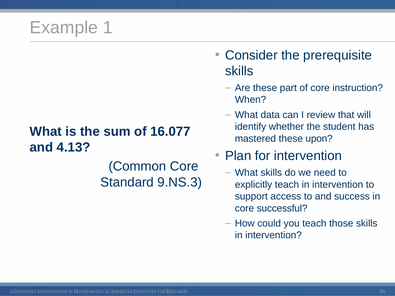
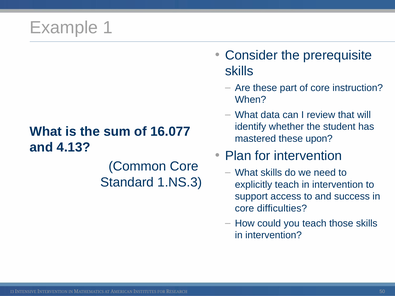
9.NS.3: 9.NS.3 -> 1.NS.3
successful: successful -> difficulties
